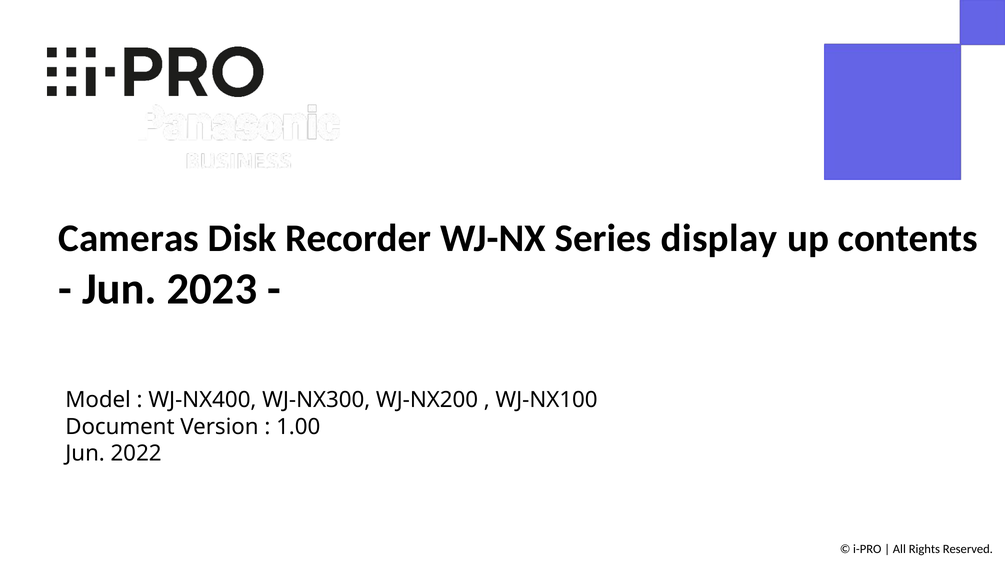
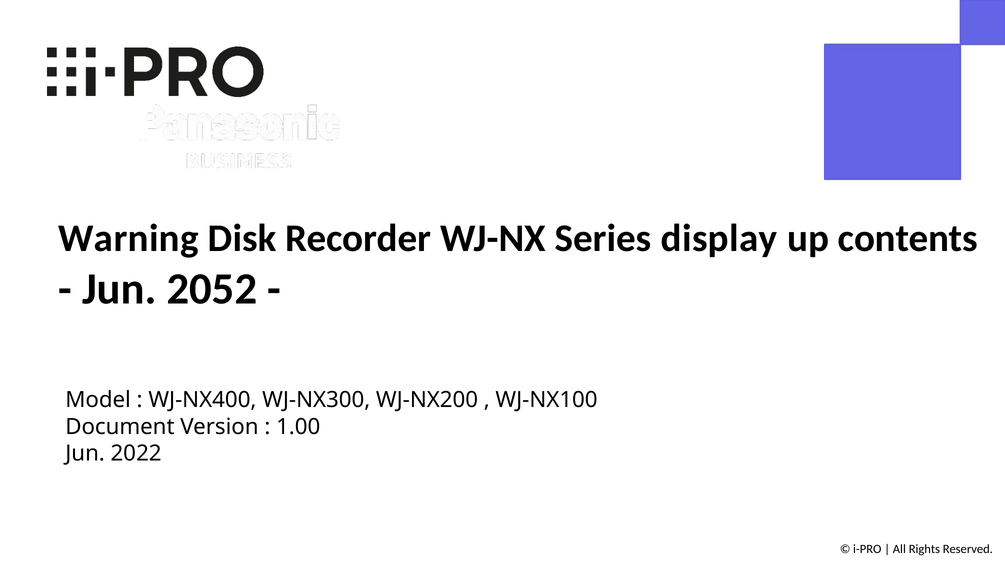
Cameras: Cameras -> Warning
2023: 2023 -> 2052
